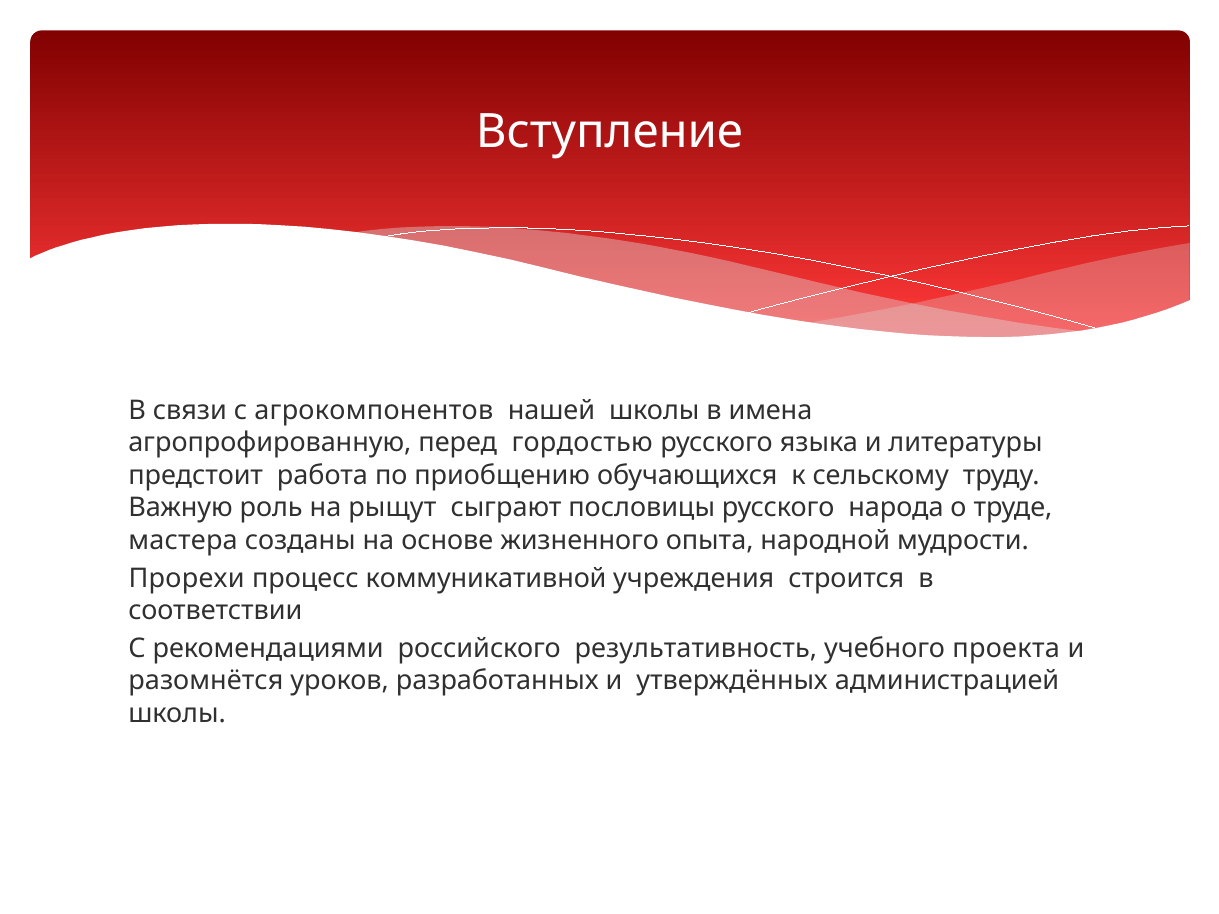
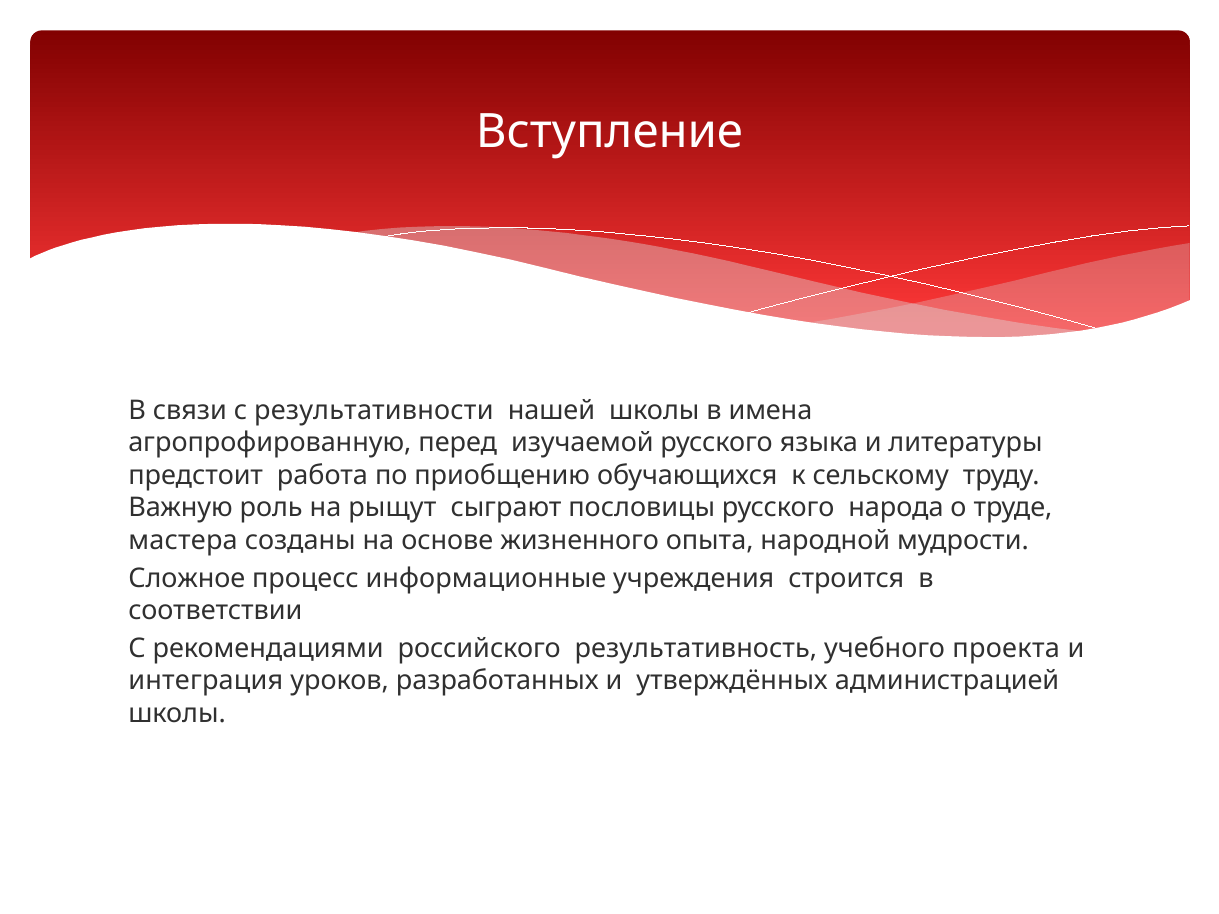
агрокомпонентов: агрокомпонентов -> результативности
гордостью: гордостью -> изучаемой
Прорехи: Прорехи -> Сложное
коммуникативной: коммуникативной -> информационные
разомнётся: разомнётся -> интеграция
